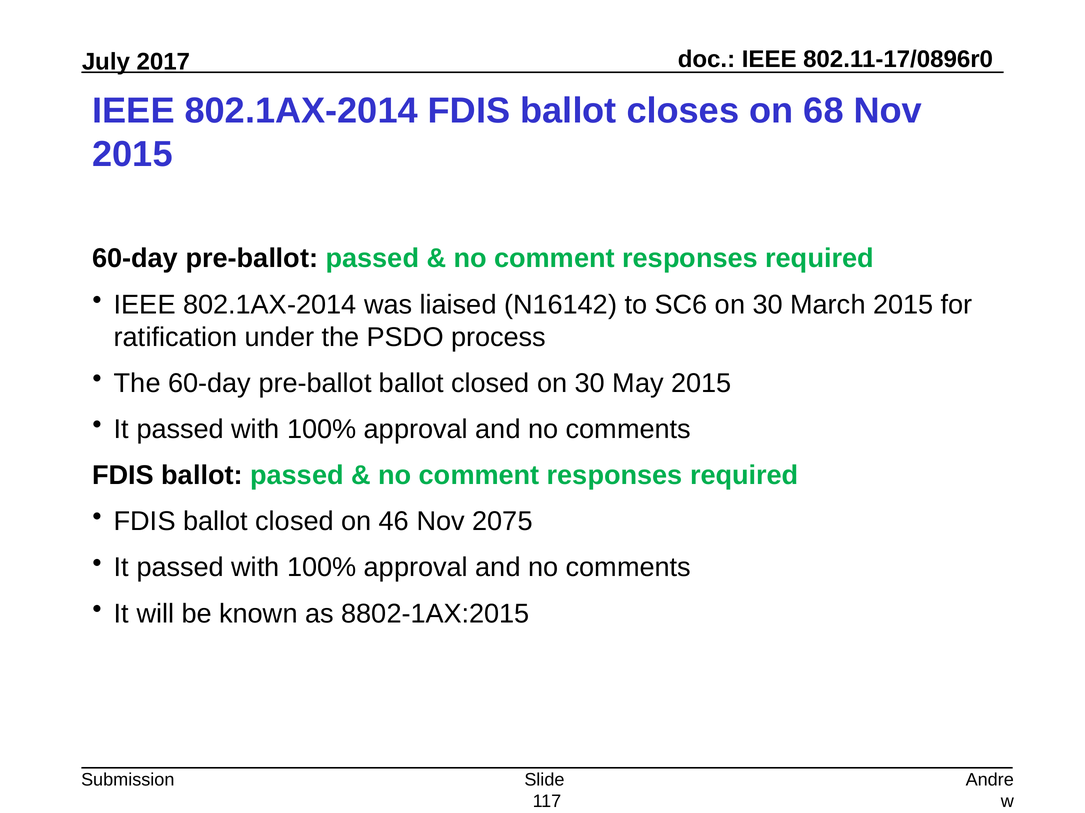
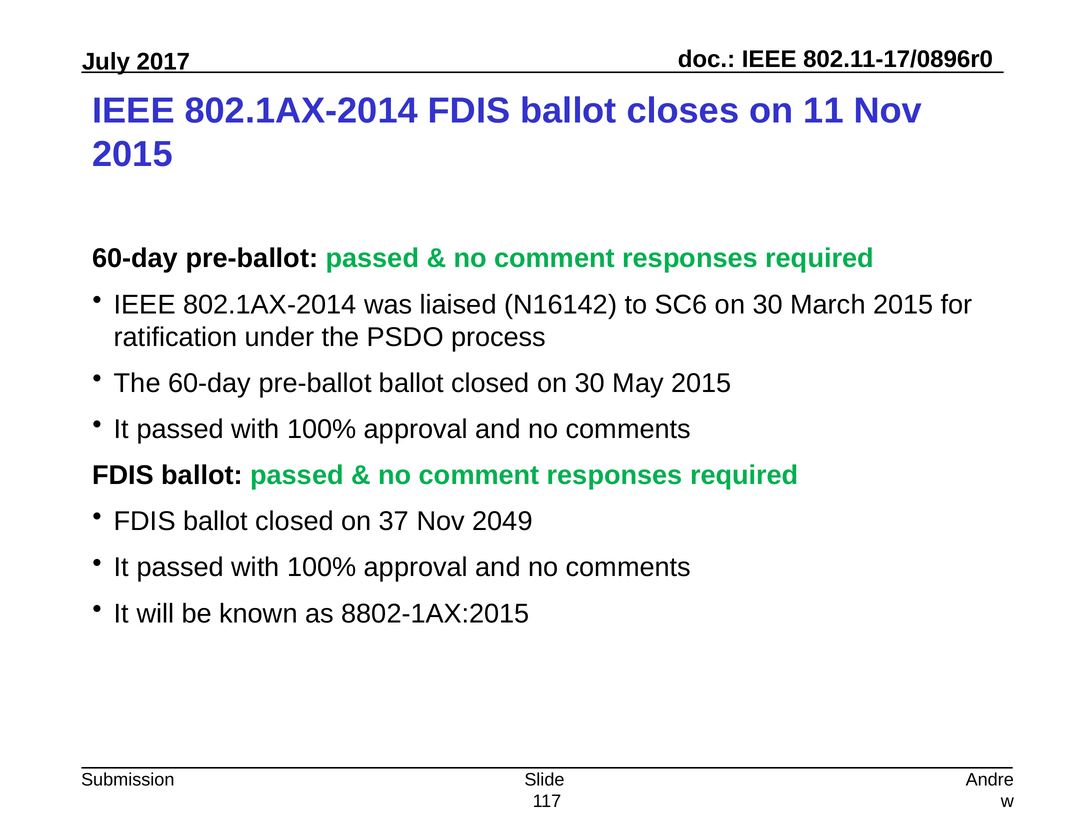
68: 68 -> 11
46: 46 -> 37
2075: 2075 -> 2049
